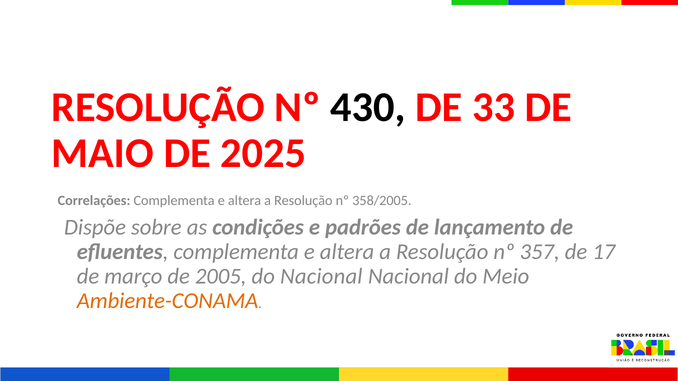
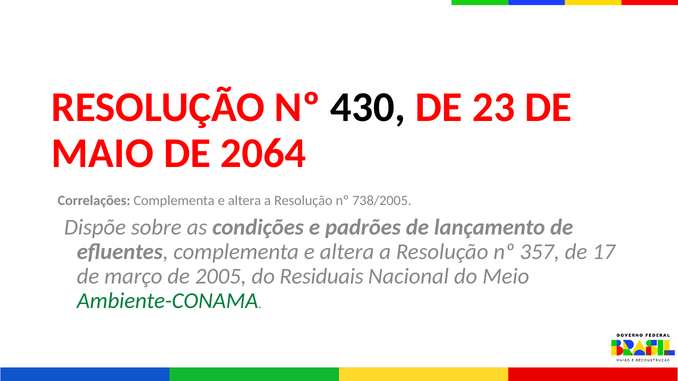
33: 33 -> 23
2025: 2025 -> 2064
358/2005: 358/2005 -> 738/2005
do Nacional: Nacional -> Residuais
Ambiente-CONAMA colour: orange -> green
